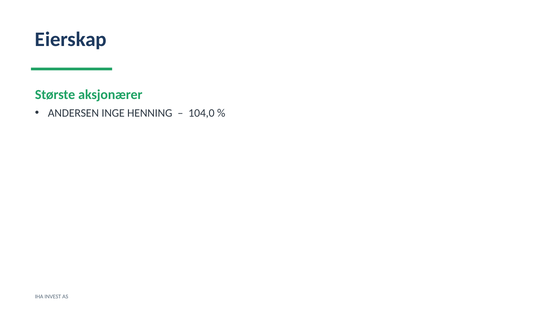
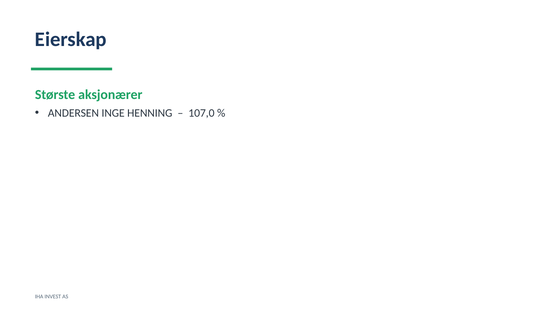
104,0: 104,0 -> 107,0
